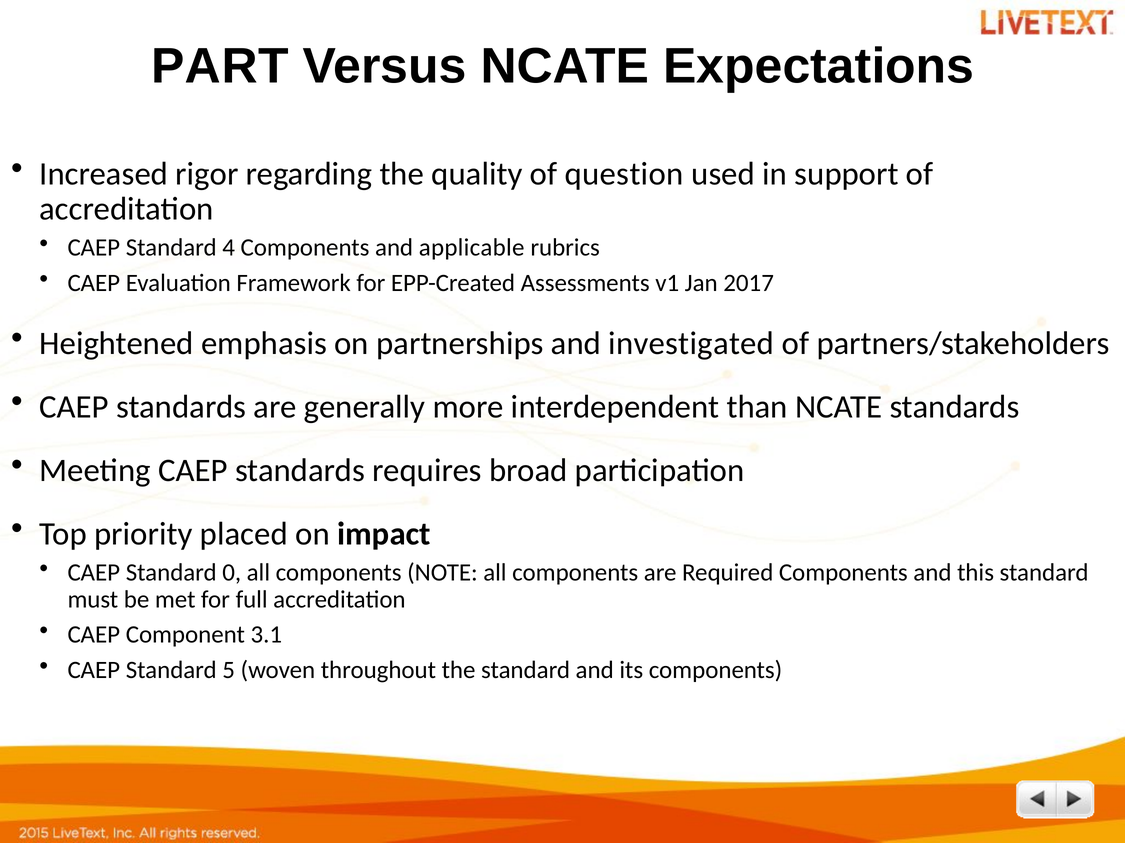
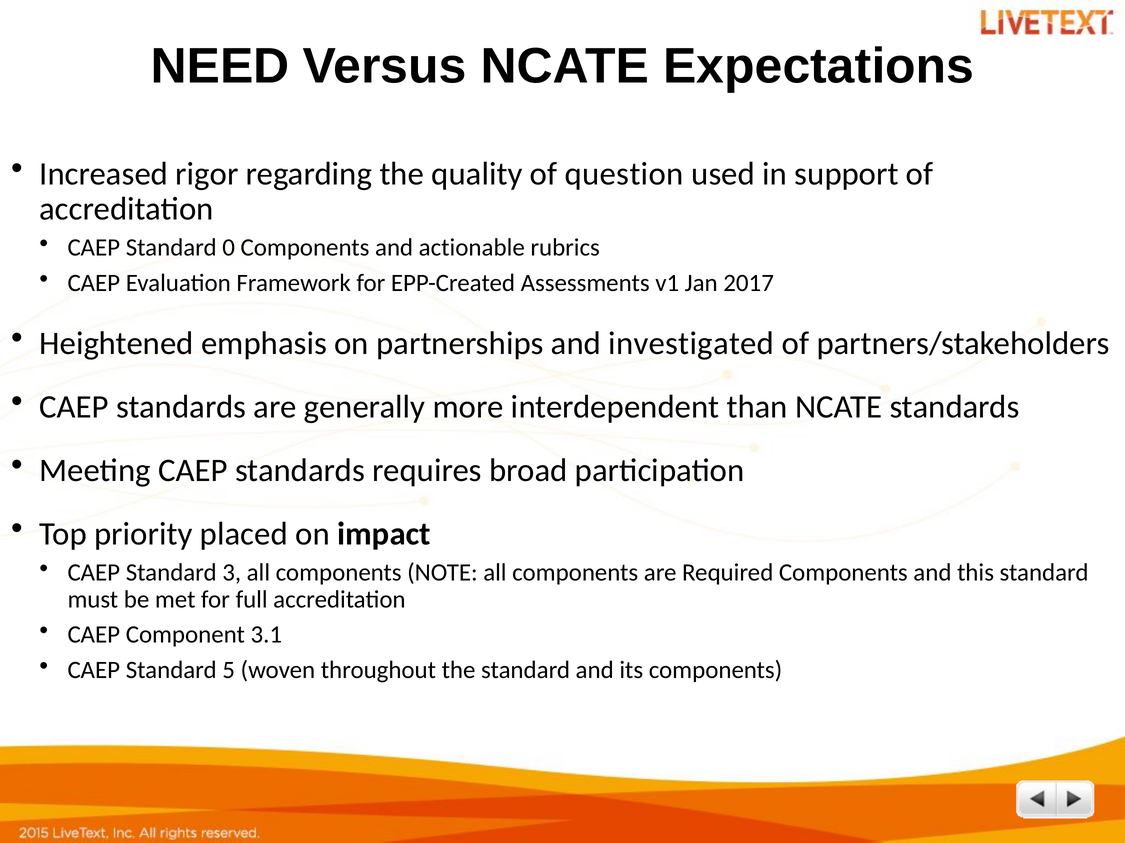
PART: PART -> NEED
4: 4 -> 0
applicable: applicable -> actionable
0: 0 -> 3
